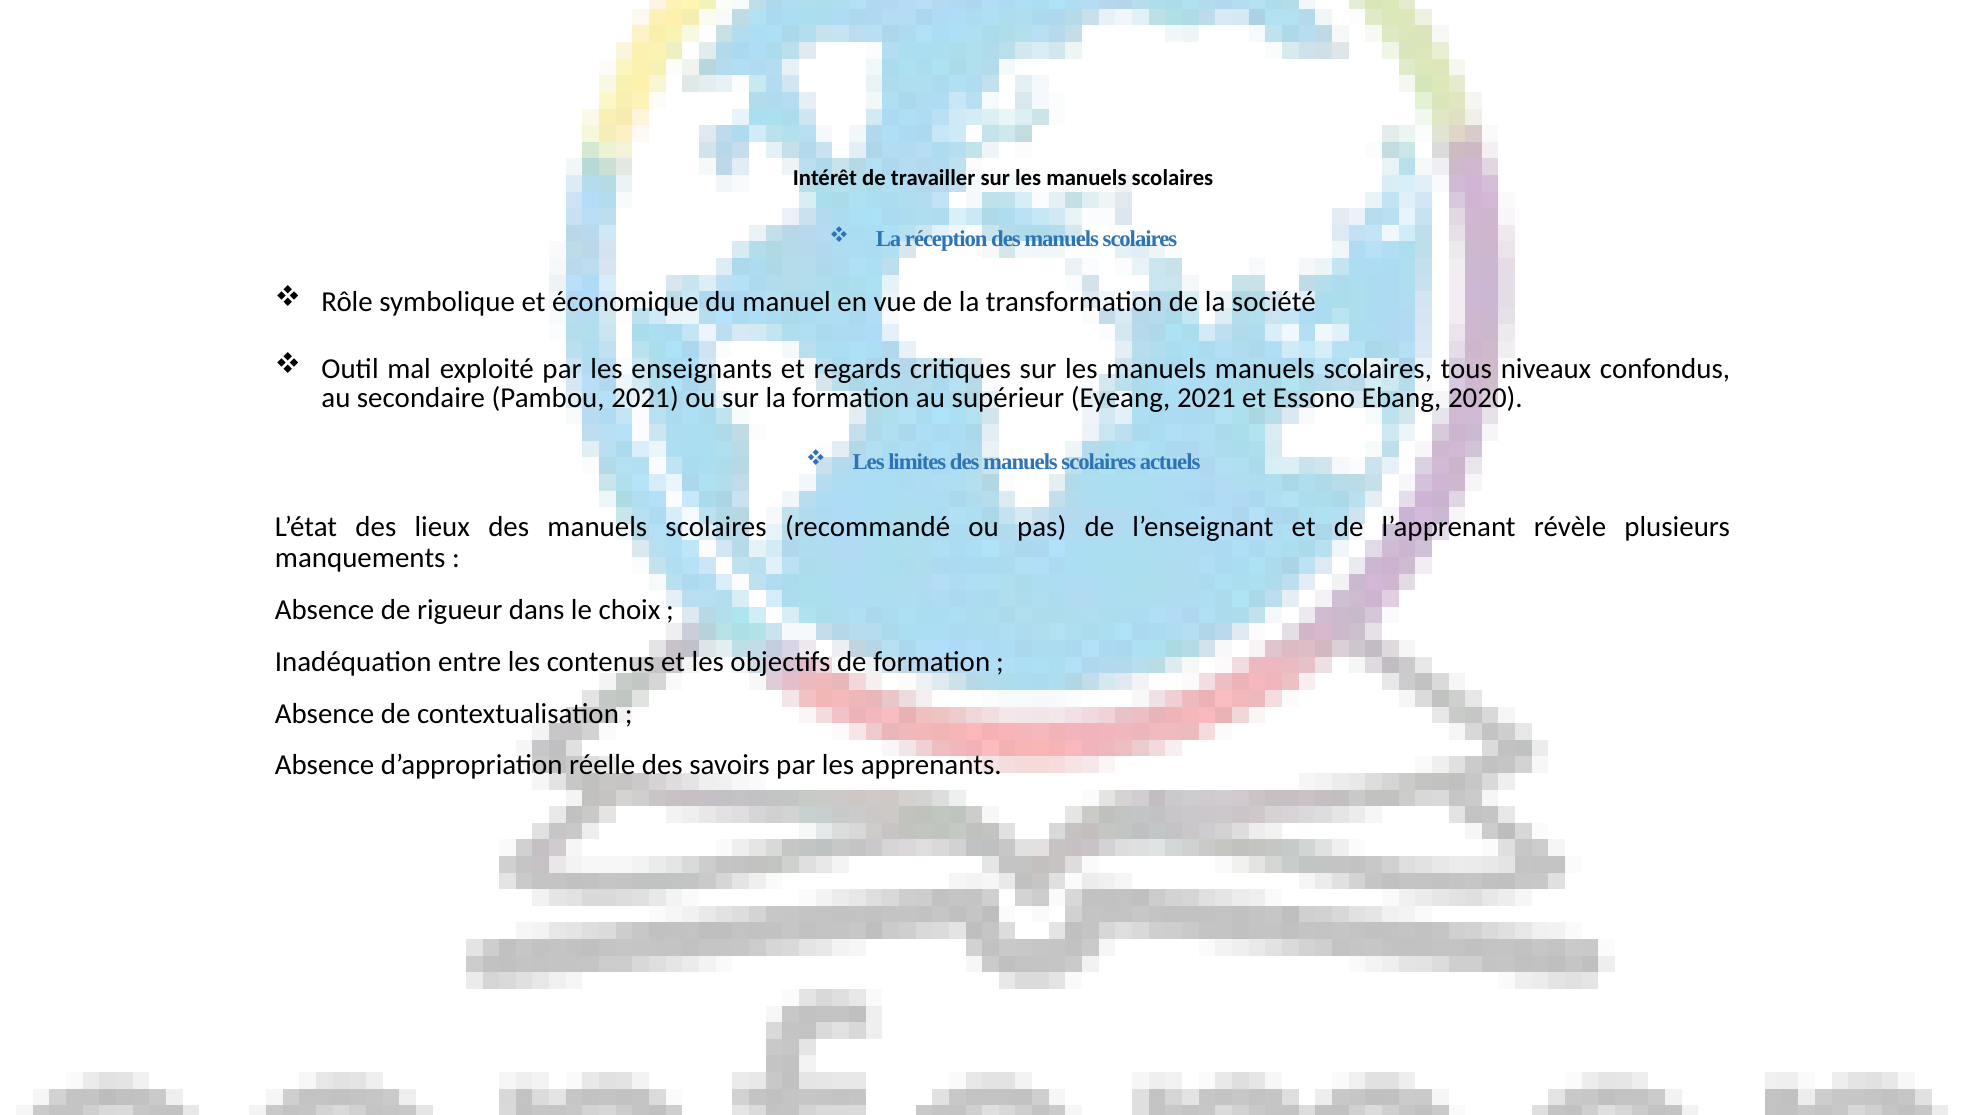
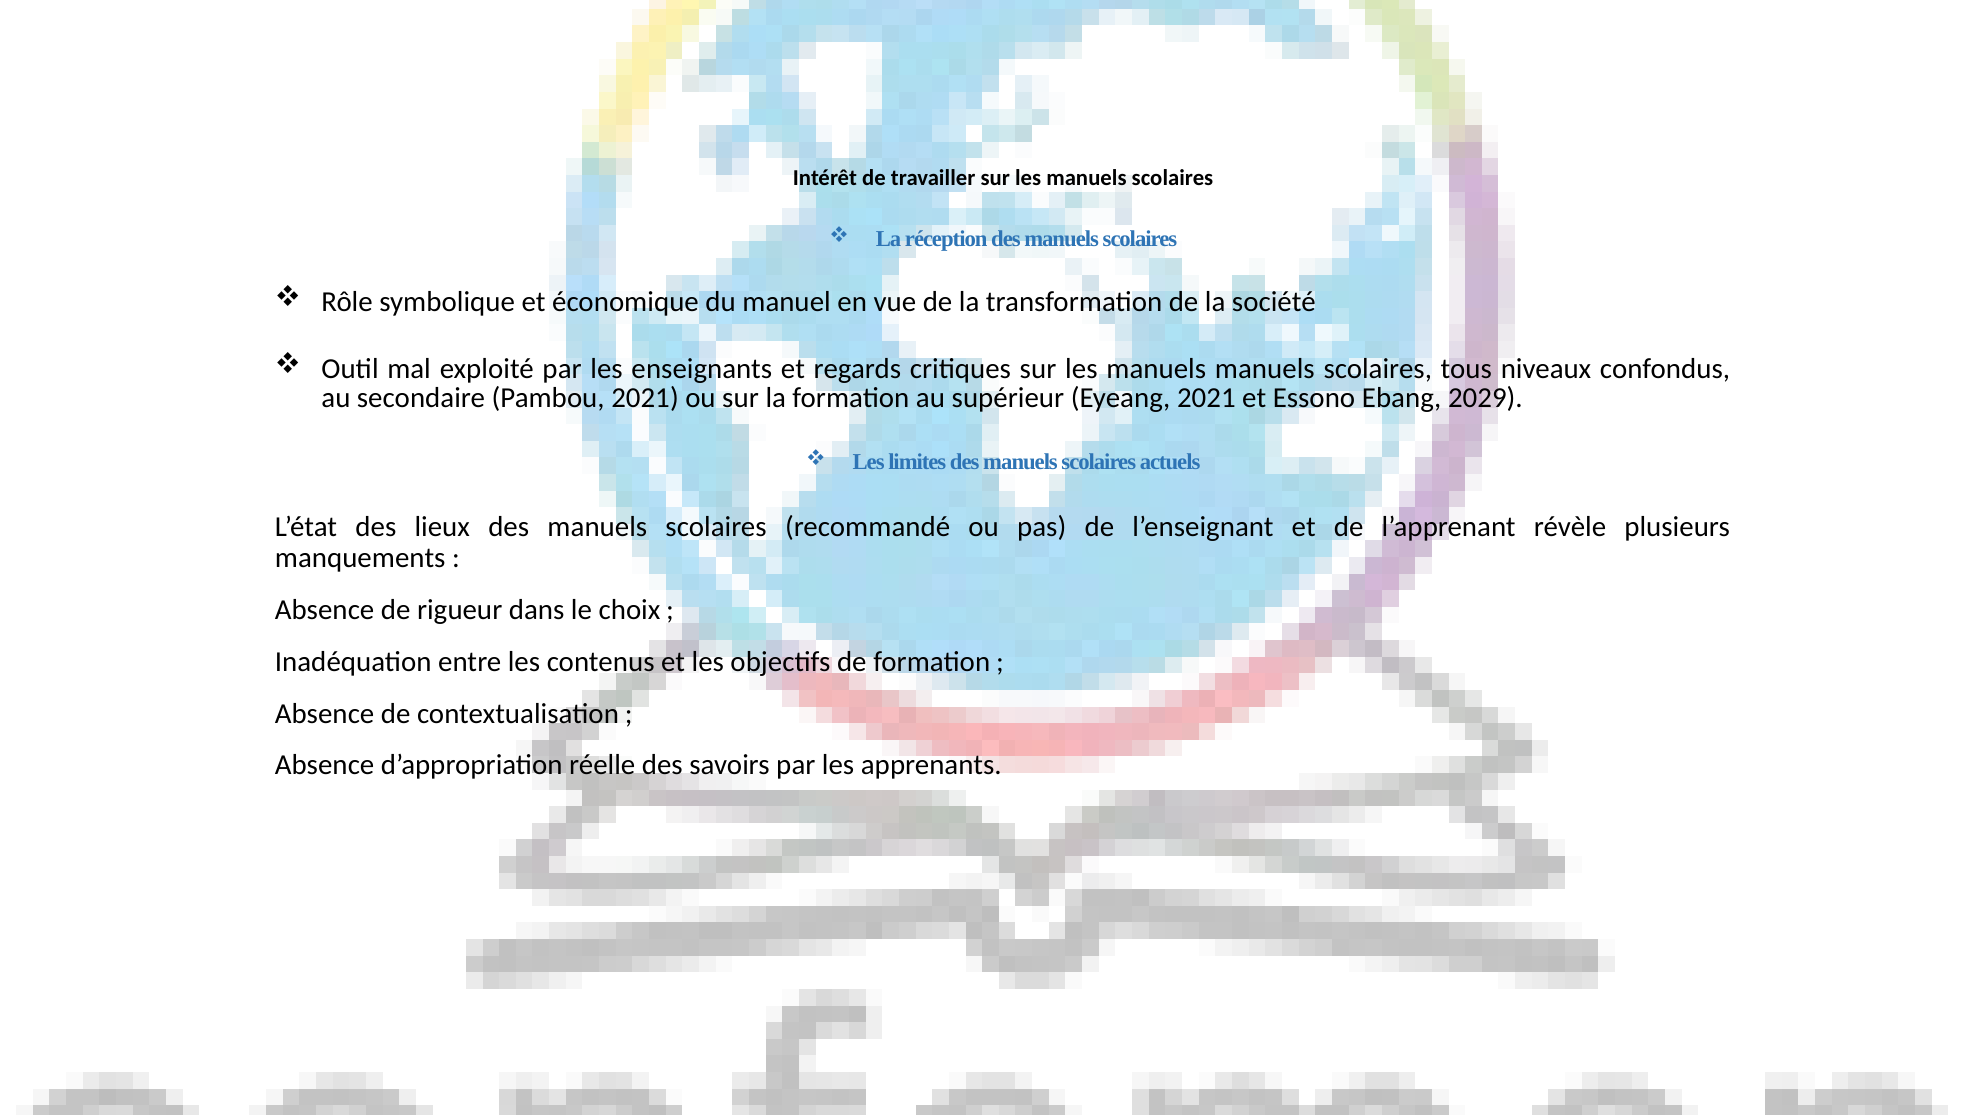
2020: 2020 -> 2029
